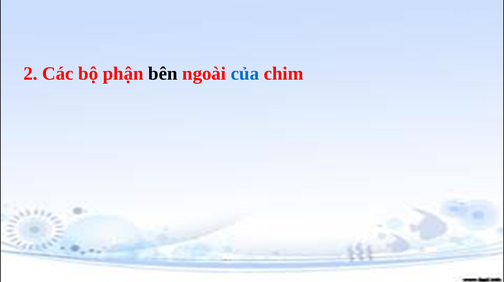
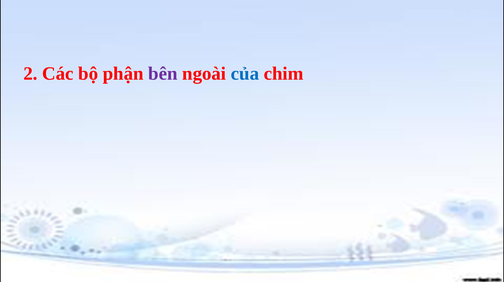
bên colour: black -> purple
